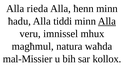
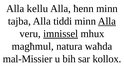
rieda: rieda -> kellu
ħadu: ħadu -> tajba
imnissel underline: none -> present
